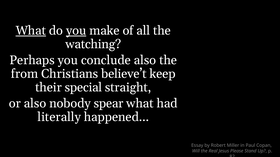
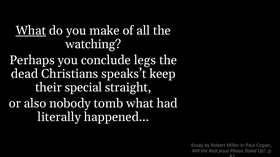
you at (76, 31) underline: present -> none
conclude also: also -> legs
from: from -> dead
believe’t: believe’t -> speaks’t
spear: spear -> tomb
